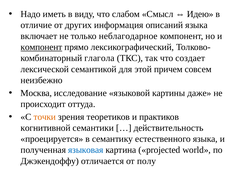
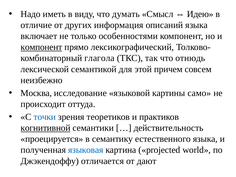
слабом: слабом -> думать
неблагодарное: неблагодарное -> особенностями
создает: создает -> отнюдь
даже: даже -> само
точки colour: orange -> blue
когнитивной underline: none -> present
полу: полу -> дают
